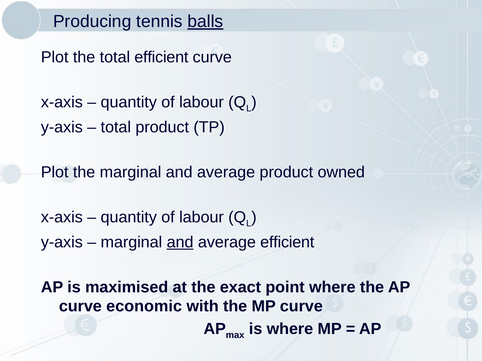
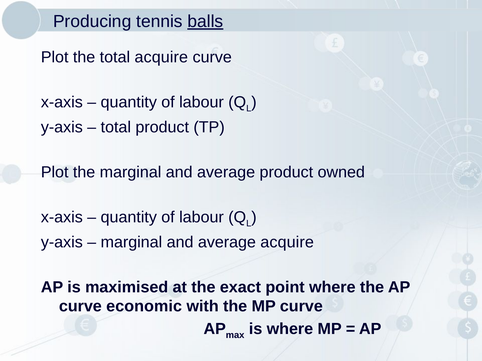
total efficient: efficient -> acquire
and at (180, 242) underline: present -> none
average efficient: efficient -> acquire
